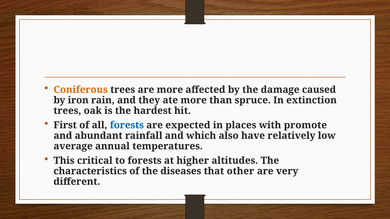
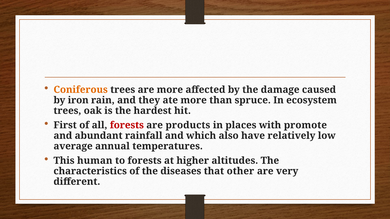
extinction: extinction -> ecosystem
forests at (127, 125) colour: blue -> red
expected: expected -> products
critical: critical -> human
